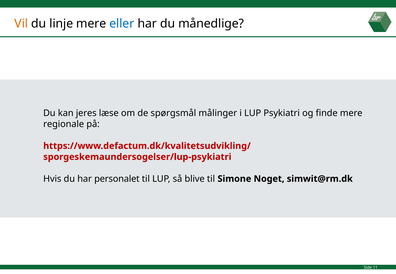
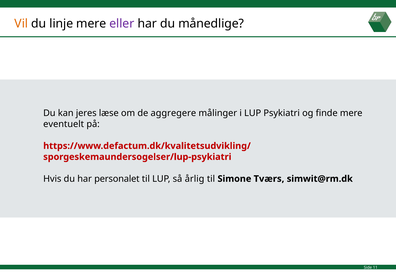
eller colour: blue -> purple
spørgsmål: spørgsmål -> aggregere
regionale: regionale -> eventuelt
blive: blive -> årlig
Noget: Noget -> Tværs
